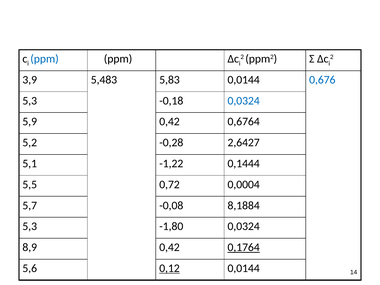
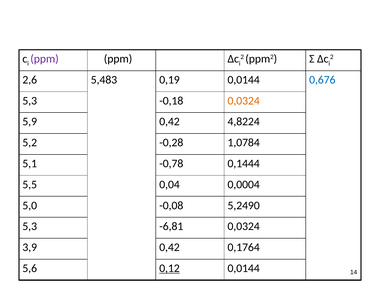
ppm at (45, 59) colour: blue -> purple
3,9: 3,9 -> 2,6
5,83: 5,83 -> 0,19
0,0324 at (244, 101) colour: blue -> orange
0,6764: 0,6764 -> 4,8224
2,6427: 2,6427 -> 1,0784
-1,22: -1,22 -> -0,78
0,72: 0,72 -> 0,04
5,7: 5,7 -> 5,0
8,1884: 8,1884 -> 5,2490
-1,80: -1,80 -> -6,81
8,9: 8,9 -> 3,9
0,1764 underline: present -> none
